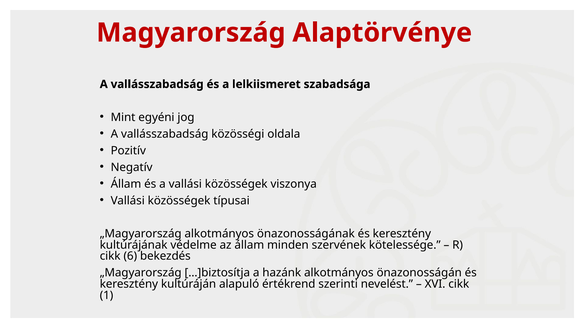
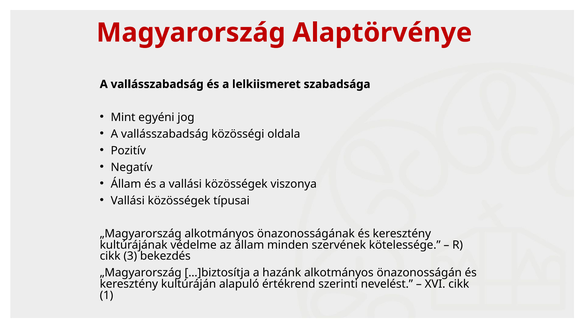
6: 6 -> 3
